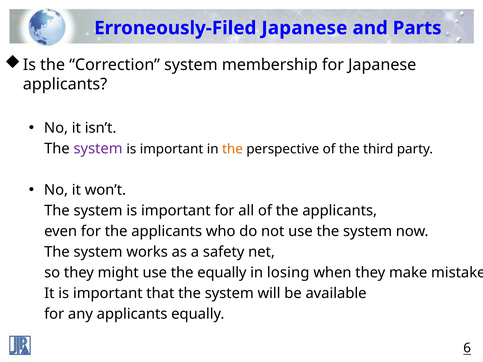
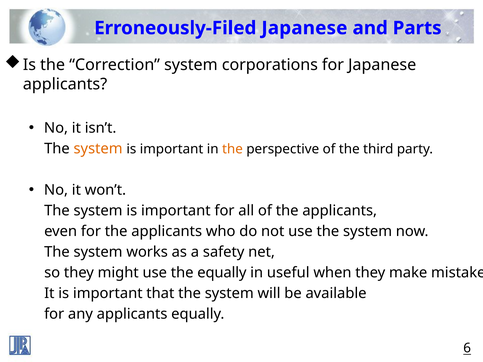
membership: membership -> corporations
system at (98, 149) colour: purple -> orange
losing: losing -> useful
